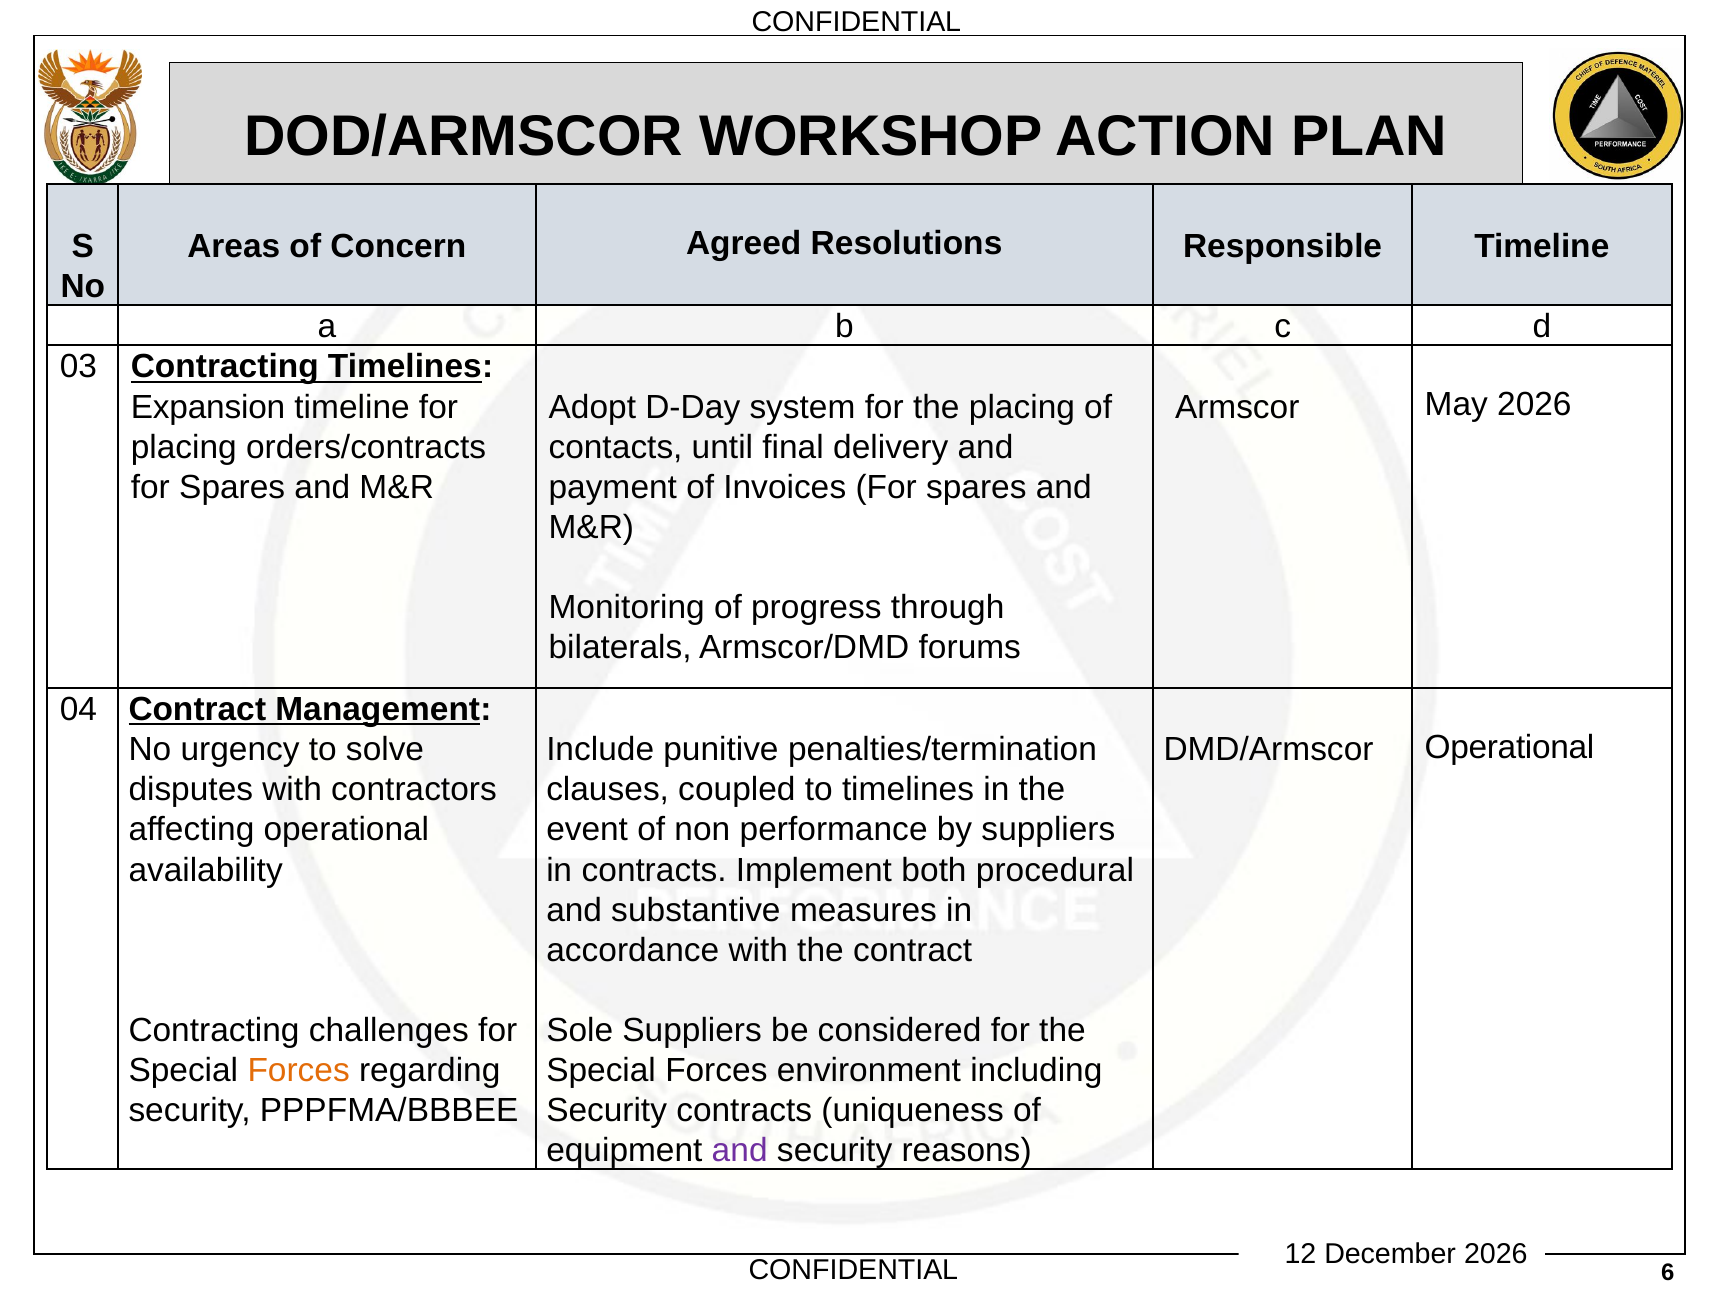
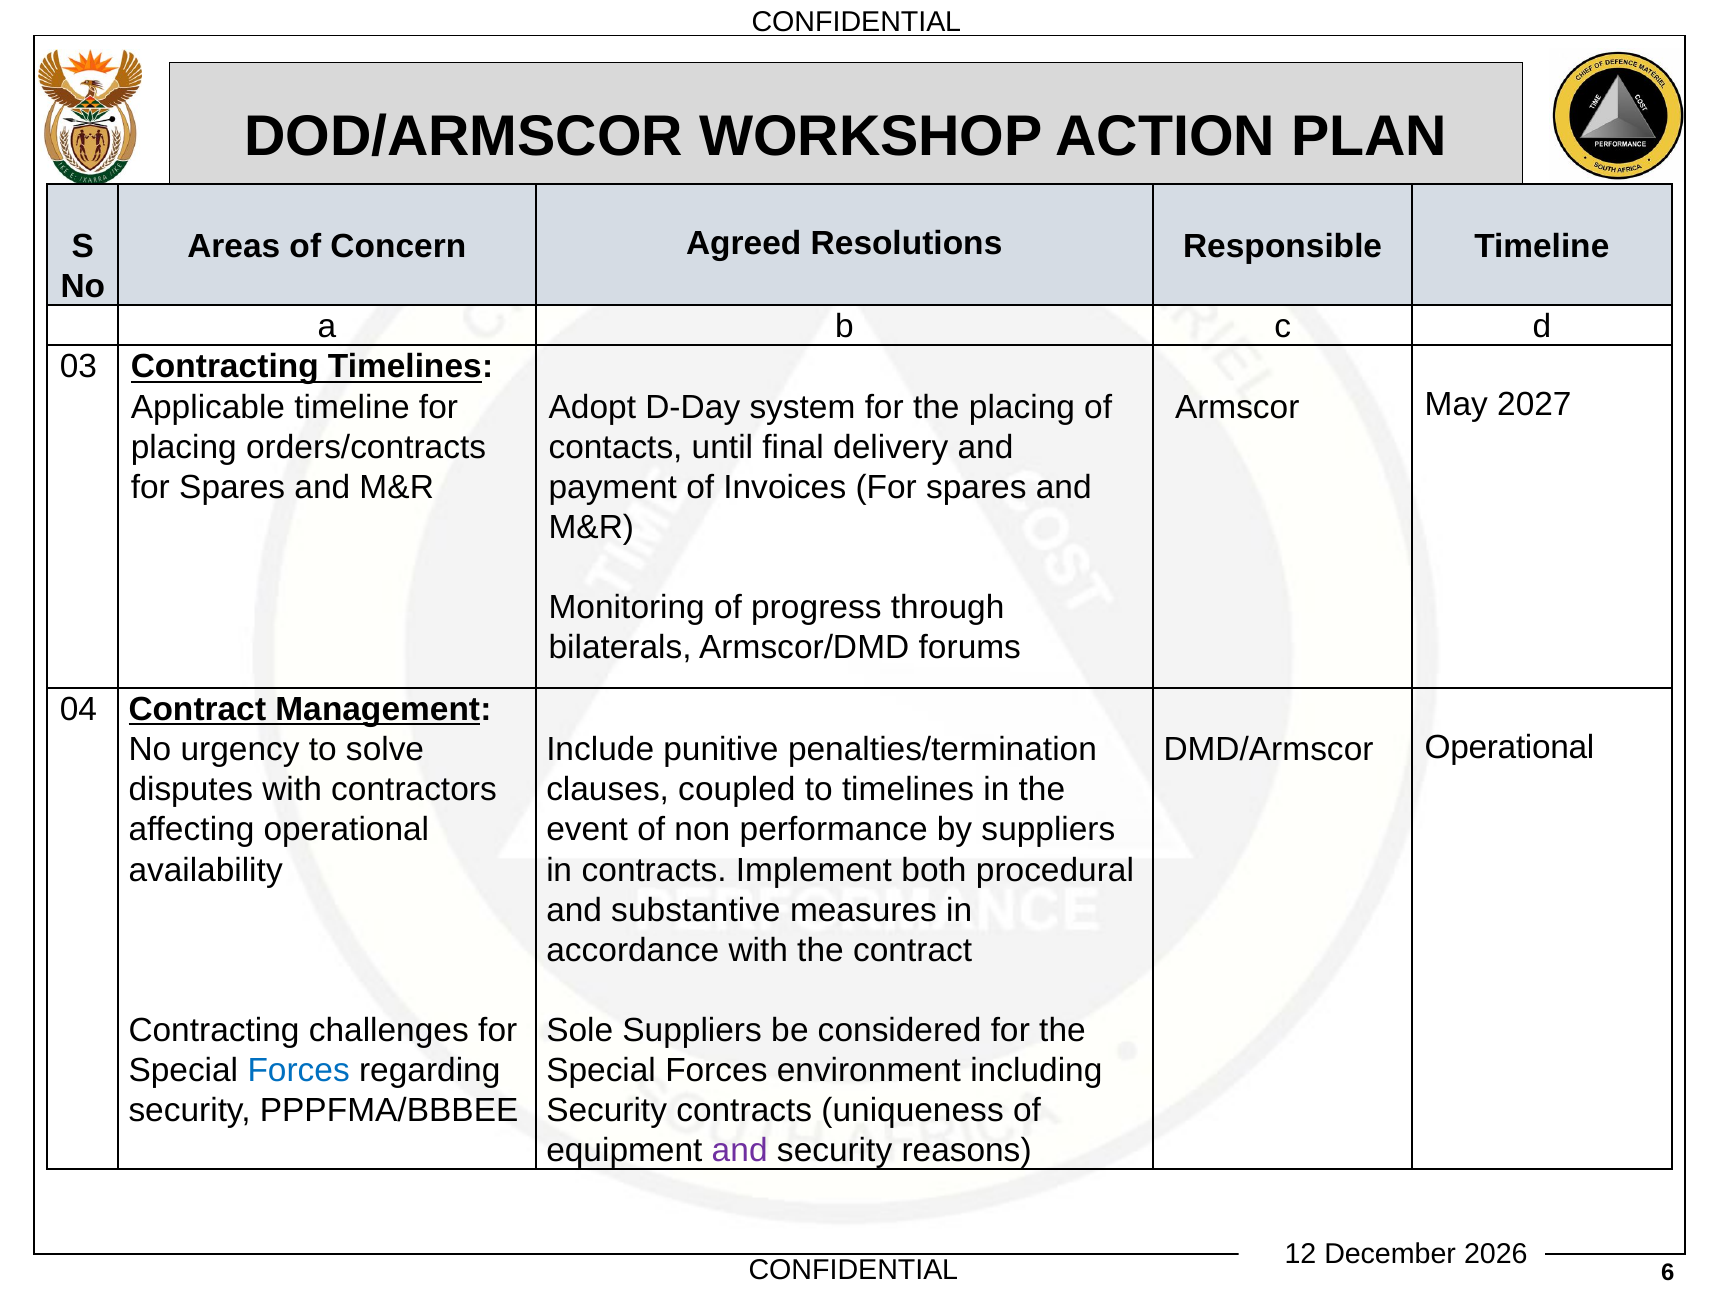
Expansion: Expansion -> Applicable
May 2026: 2026 -> 2027
Forces at (299, 1071) colour: orange -> blue
